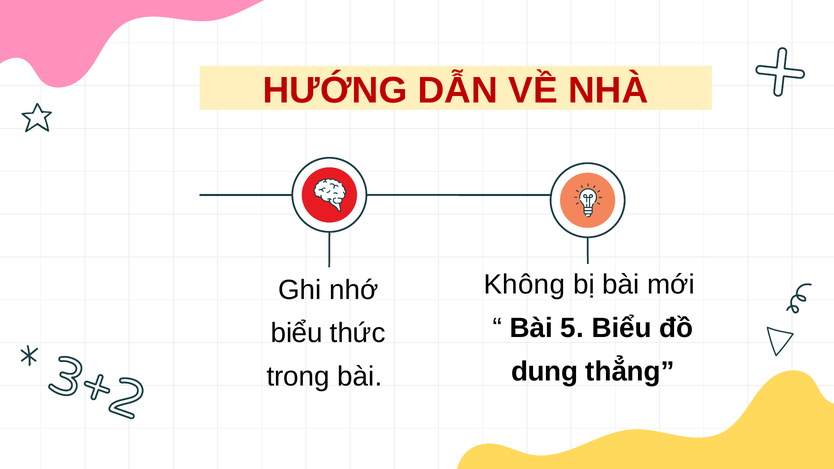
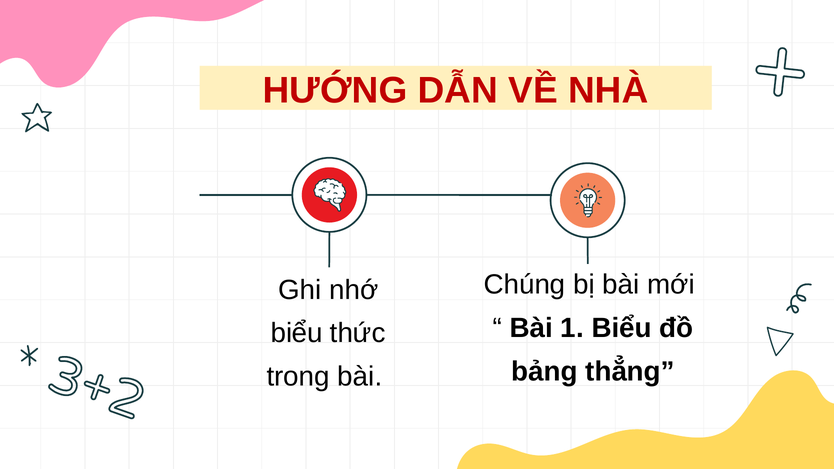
Không: Không -> Chúng
5: 5 -> 1
dung: dung -> bảng
